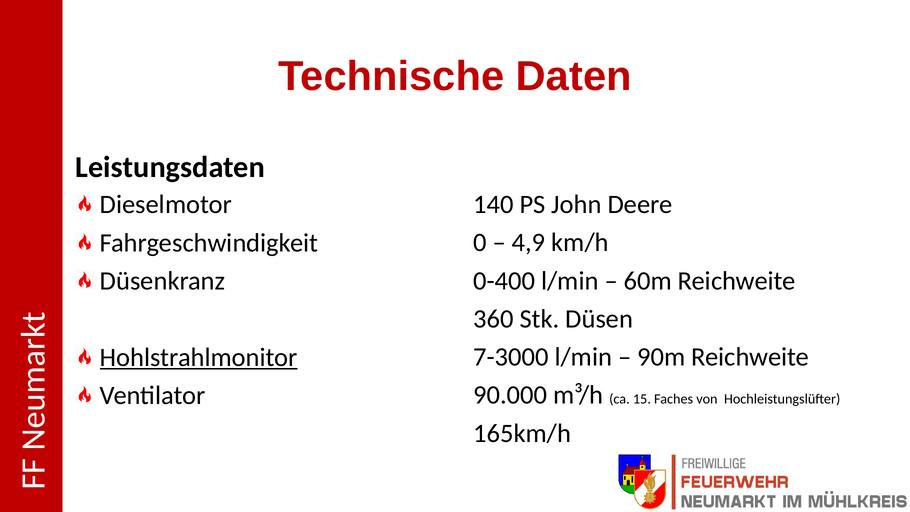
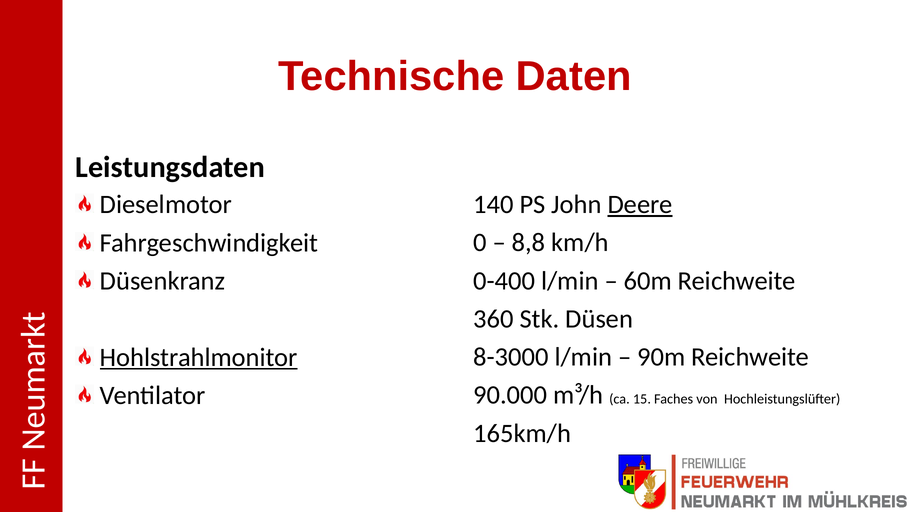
Deere underline: none -> present
4,9: 4,9 -> 8,8
7-3000: 7-3000 -> 8-3000
